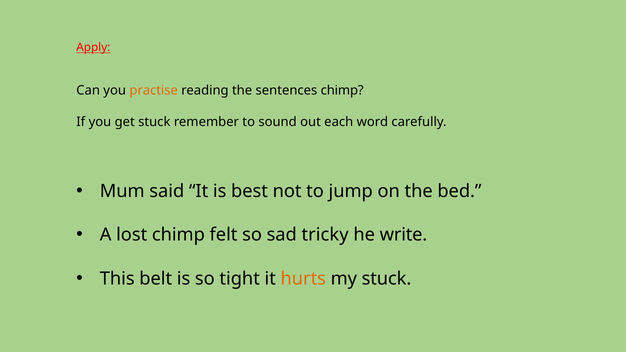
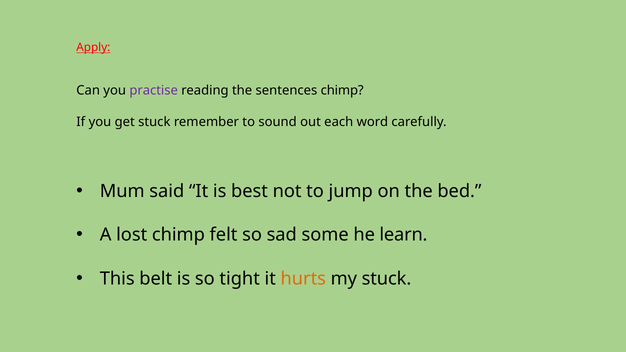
practise colour: orange -> purple
tricky: tricky -> some
write: write -> learn
